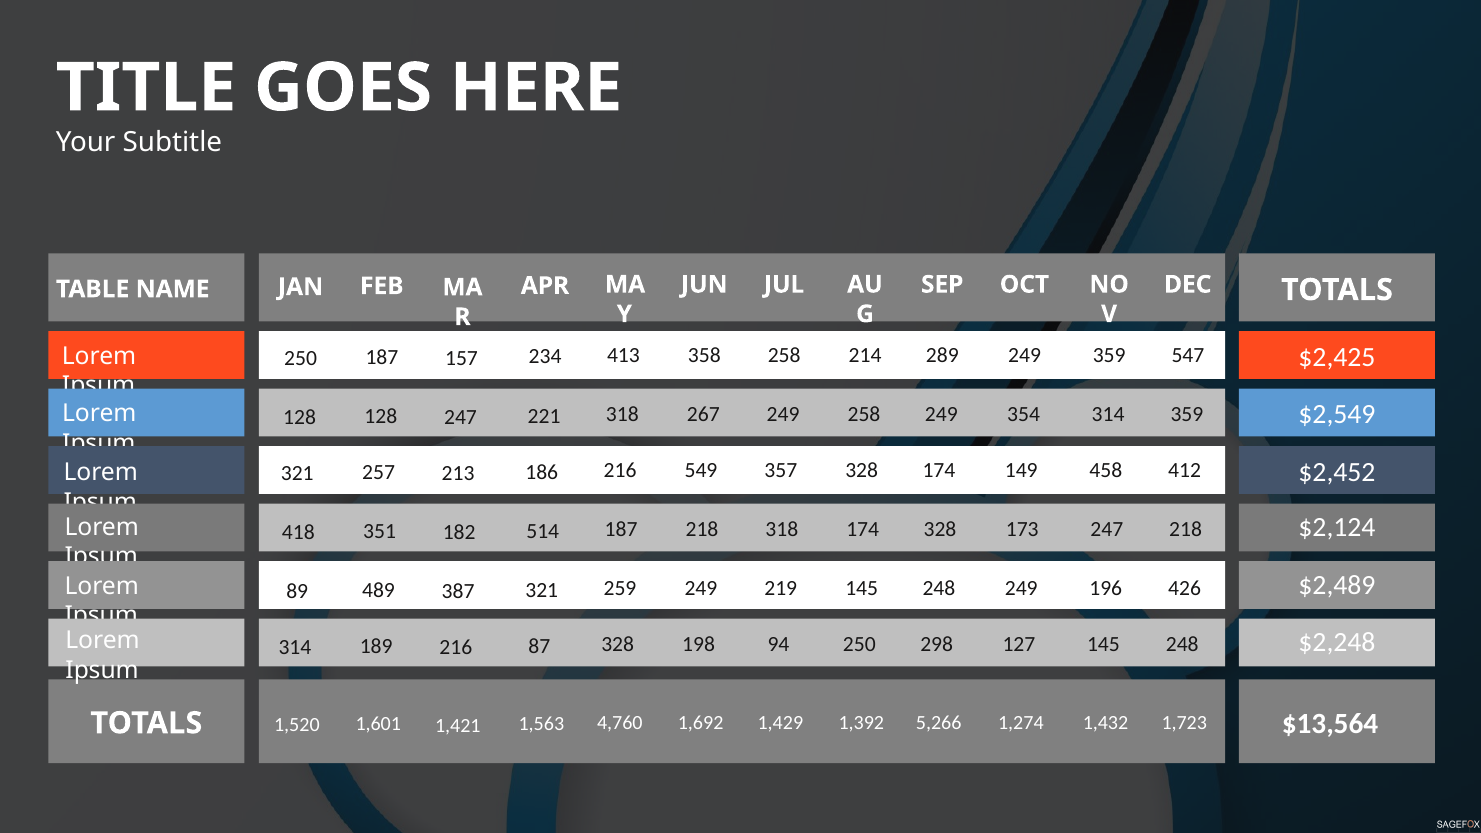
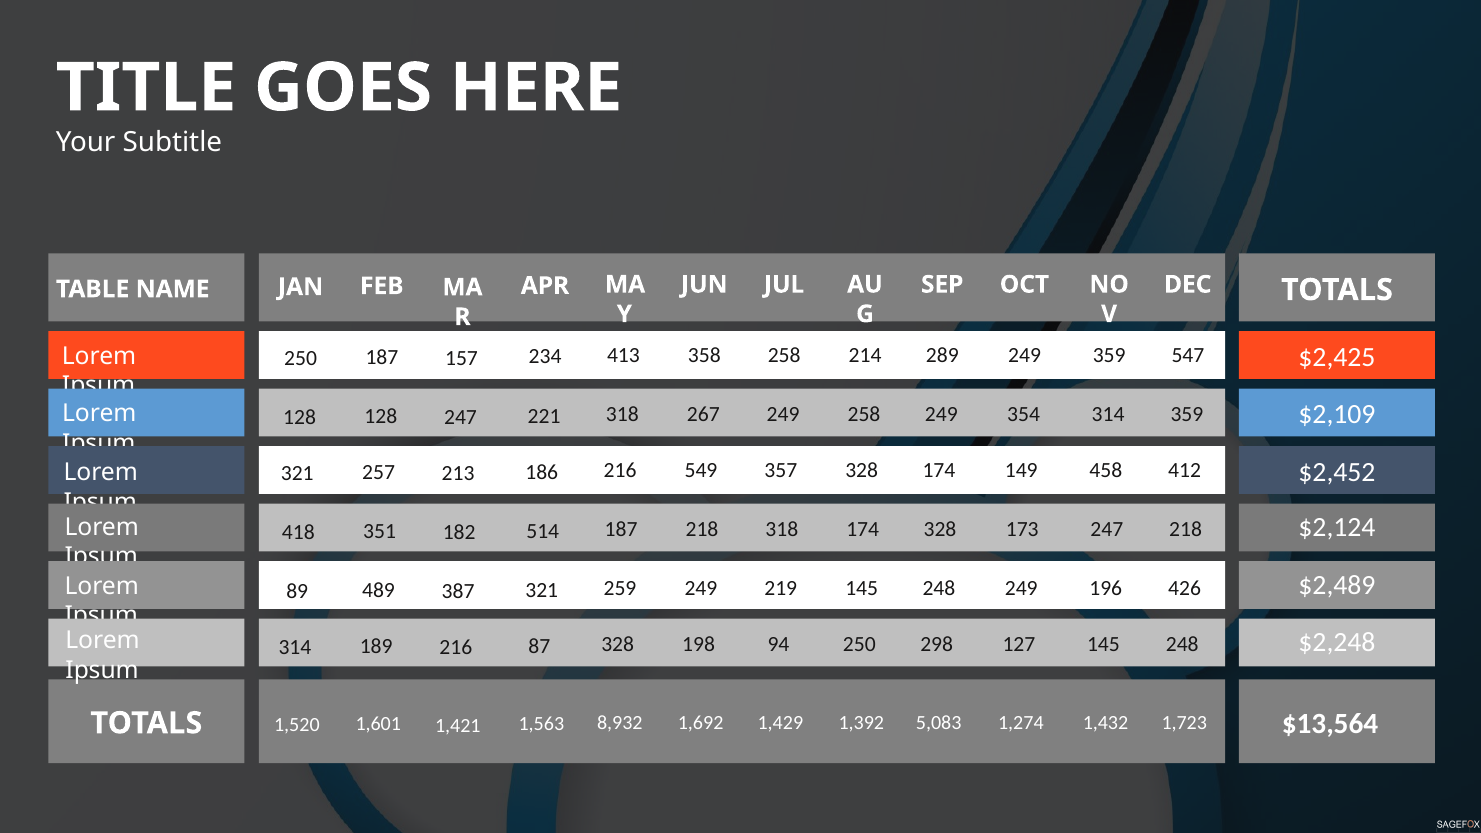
$2,549: $2,549 -> $2,109
4,760: 4,760 -> 8,932
5,266: 5,266 -> 5,083
